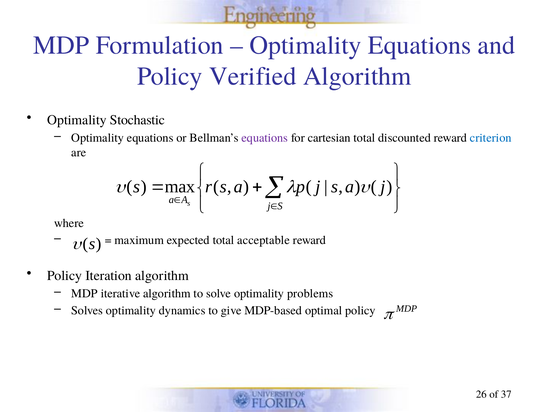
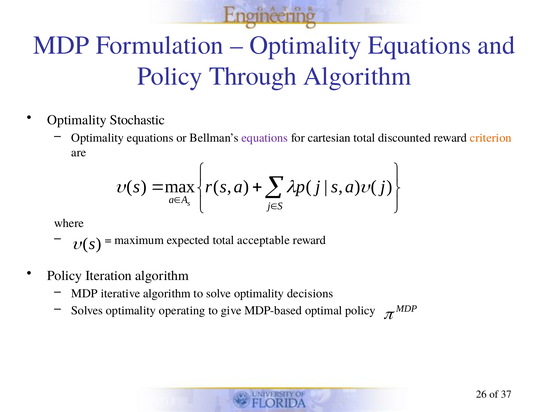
Verified: Verified -> Through
criterion colour: blue -> orange
problems: problems -> decisions
dynamics: dynamics -> operating
